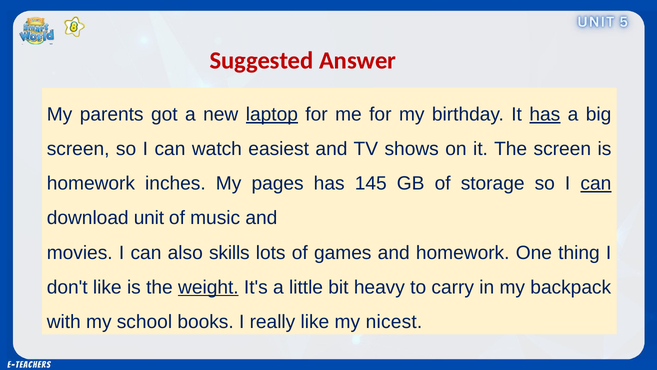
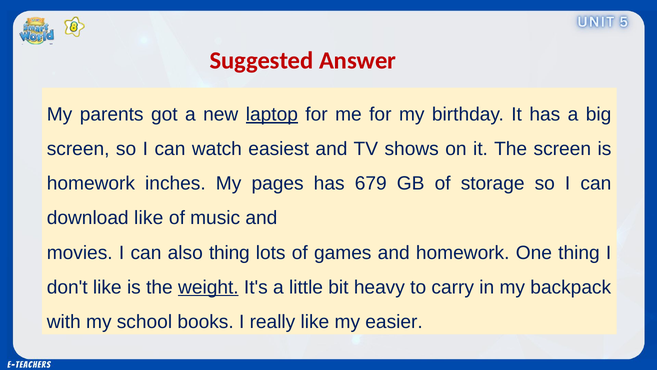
has at (545, 114) underline: present -> none
145: 145 -> 679
can at (596, 183) underline: present -> none
download unit: unit -> like
also skills: skills -> thing
nicest: nicest -> easier
